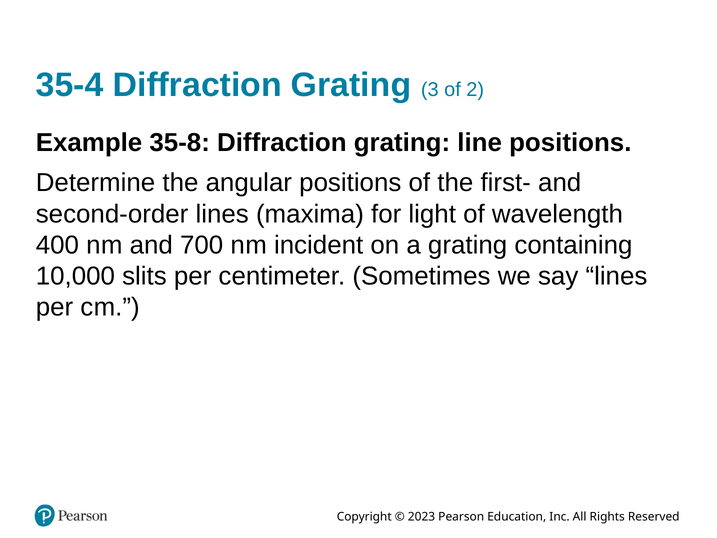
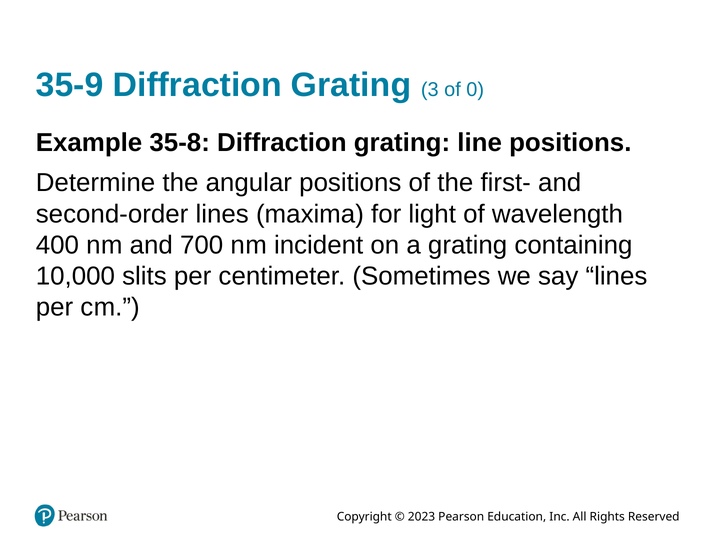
35-4: 35-4 -> 35-9
2: 2 -> 0
